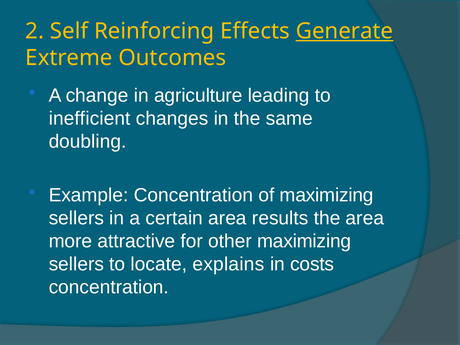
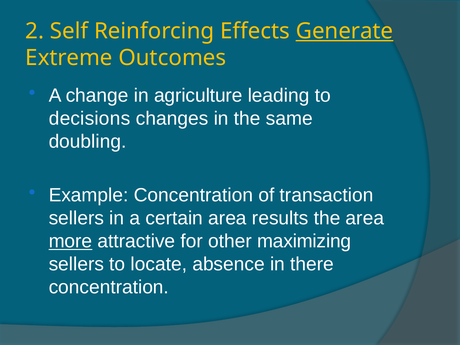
inefficient: inefficient -> decisions
of maximizing: maximizing -> transaction
more underline: none -> present
explains: explains -> absence
costs: costs -> there
